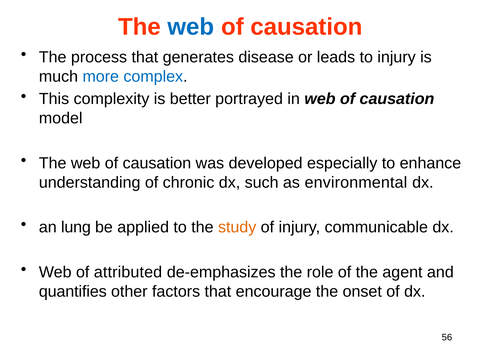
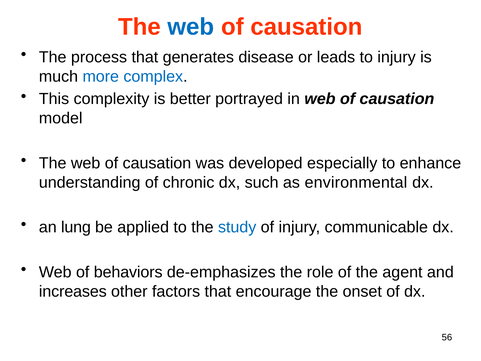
study colour: orange -> blue
attributed: attributed -> behaviors
quantifies: quantifies -> increases
